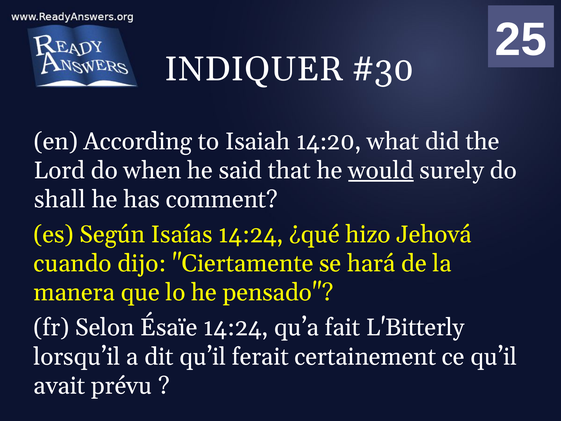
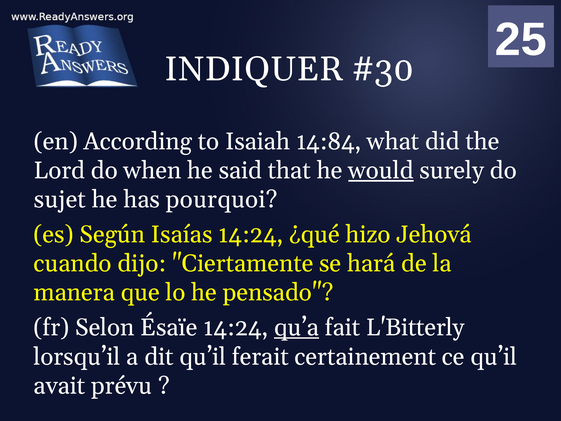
14:20: 14:20 -> 14:84
shall: shall -> sujet
comment: comment -> pourquoi
qu’a underline: none -> present
